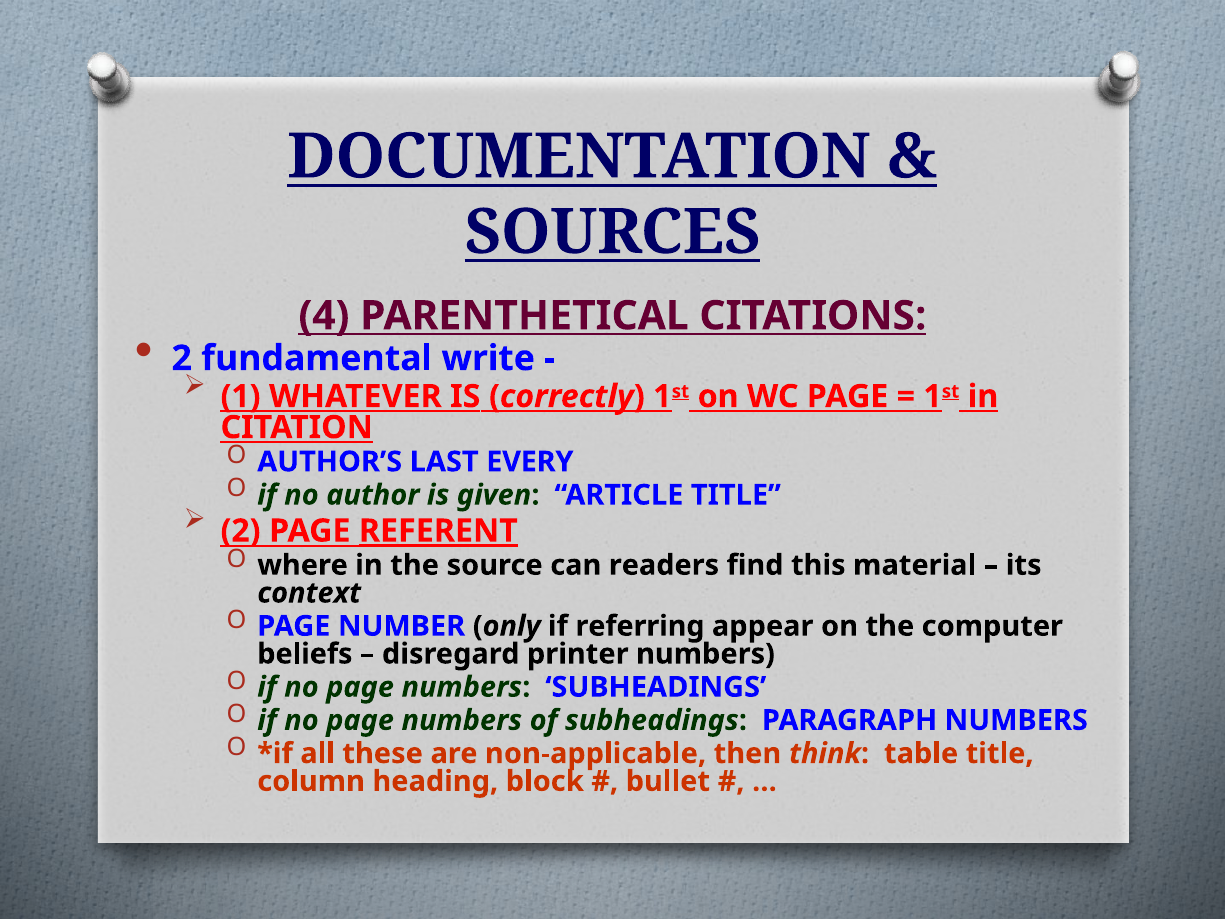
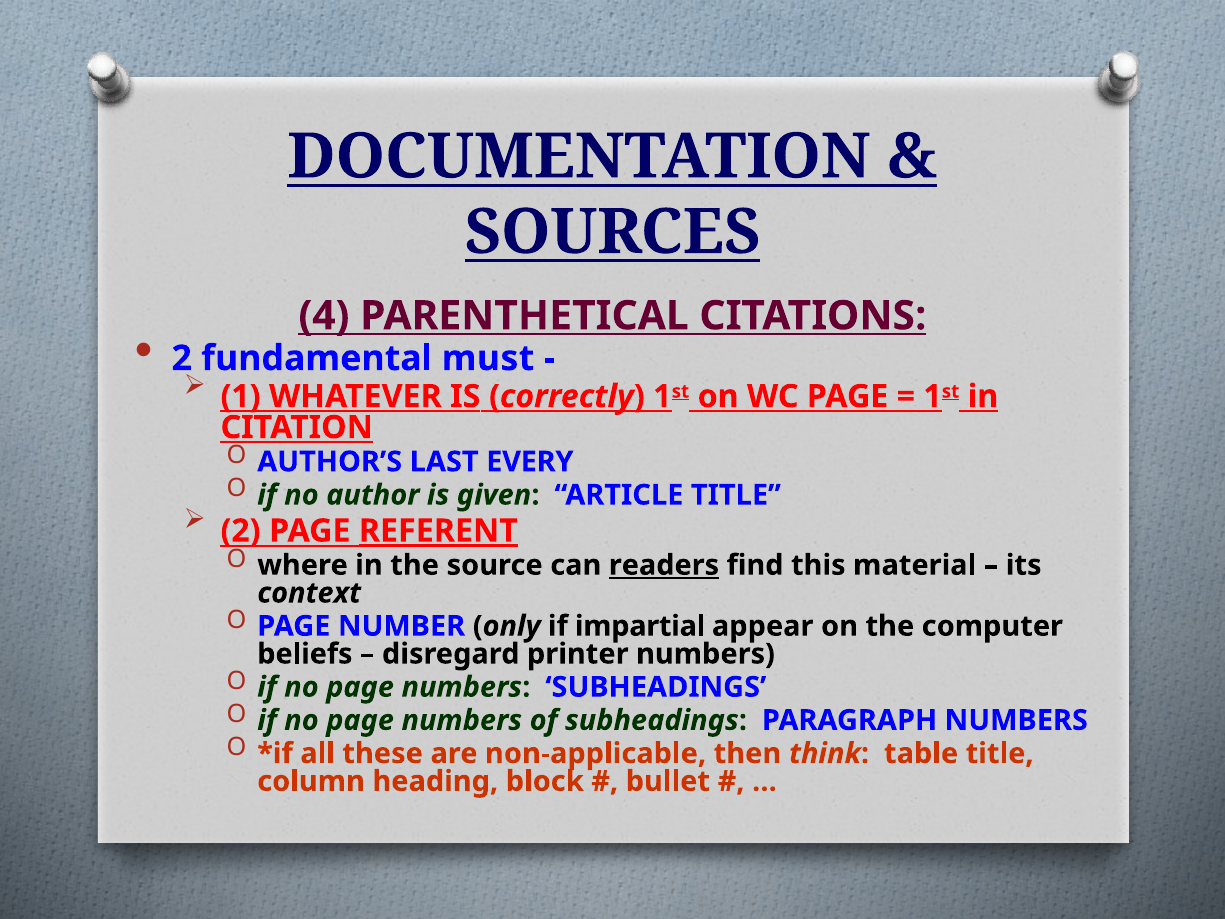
write: write -> must
readers underline: none -> present
referring: referring -> impartial
